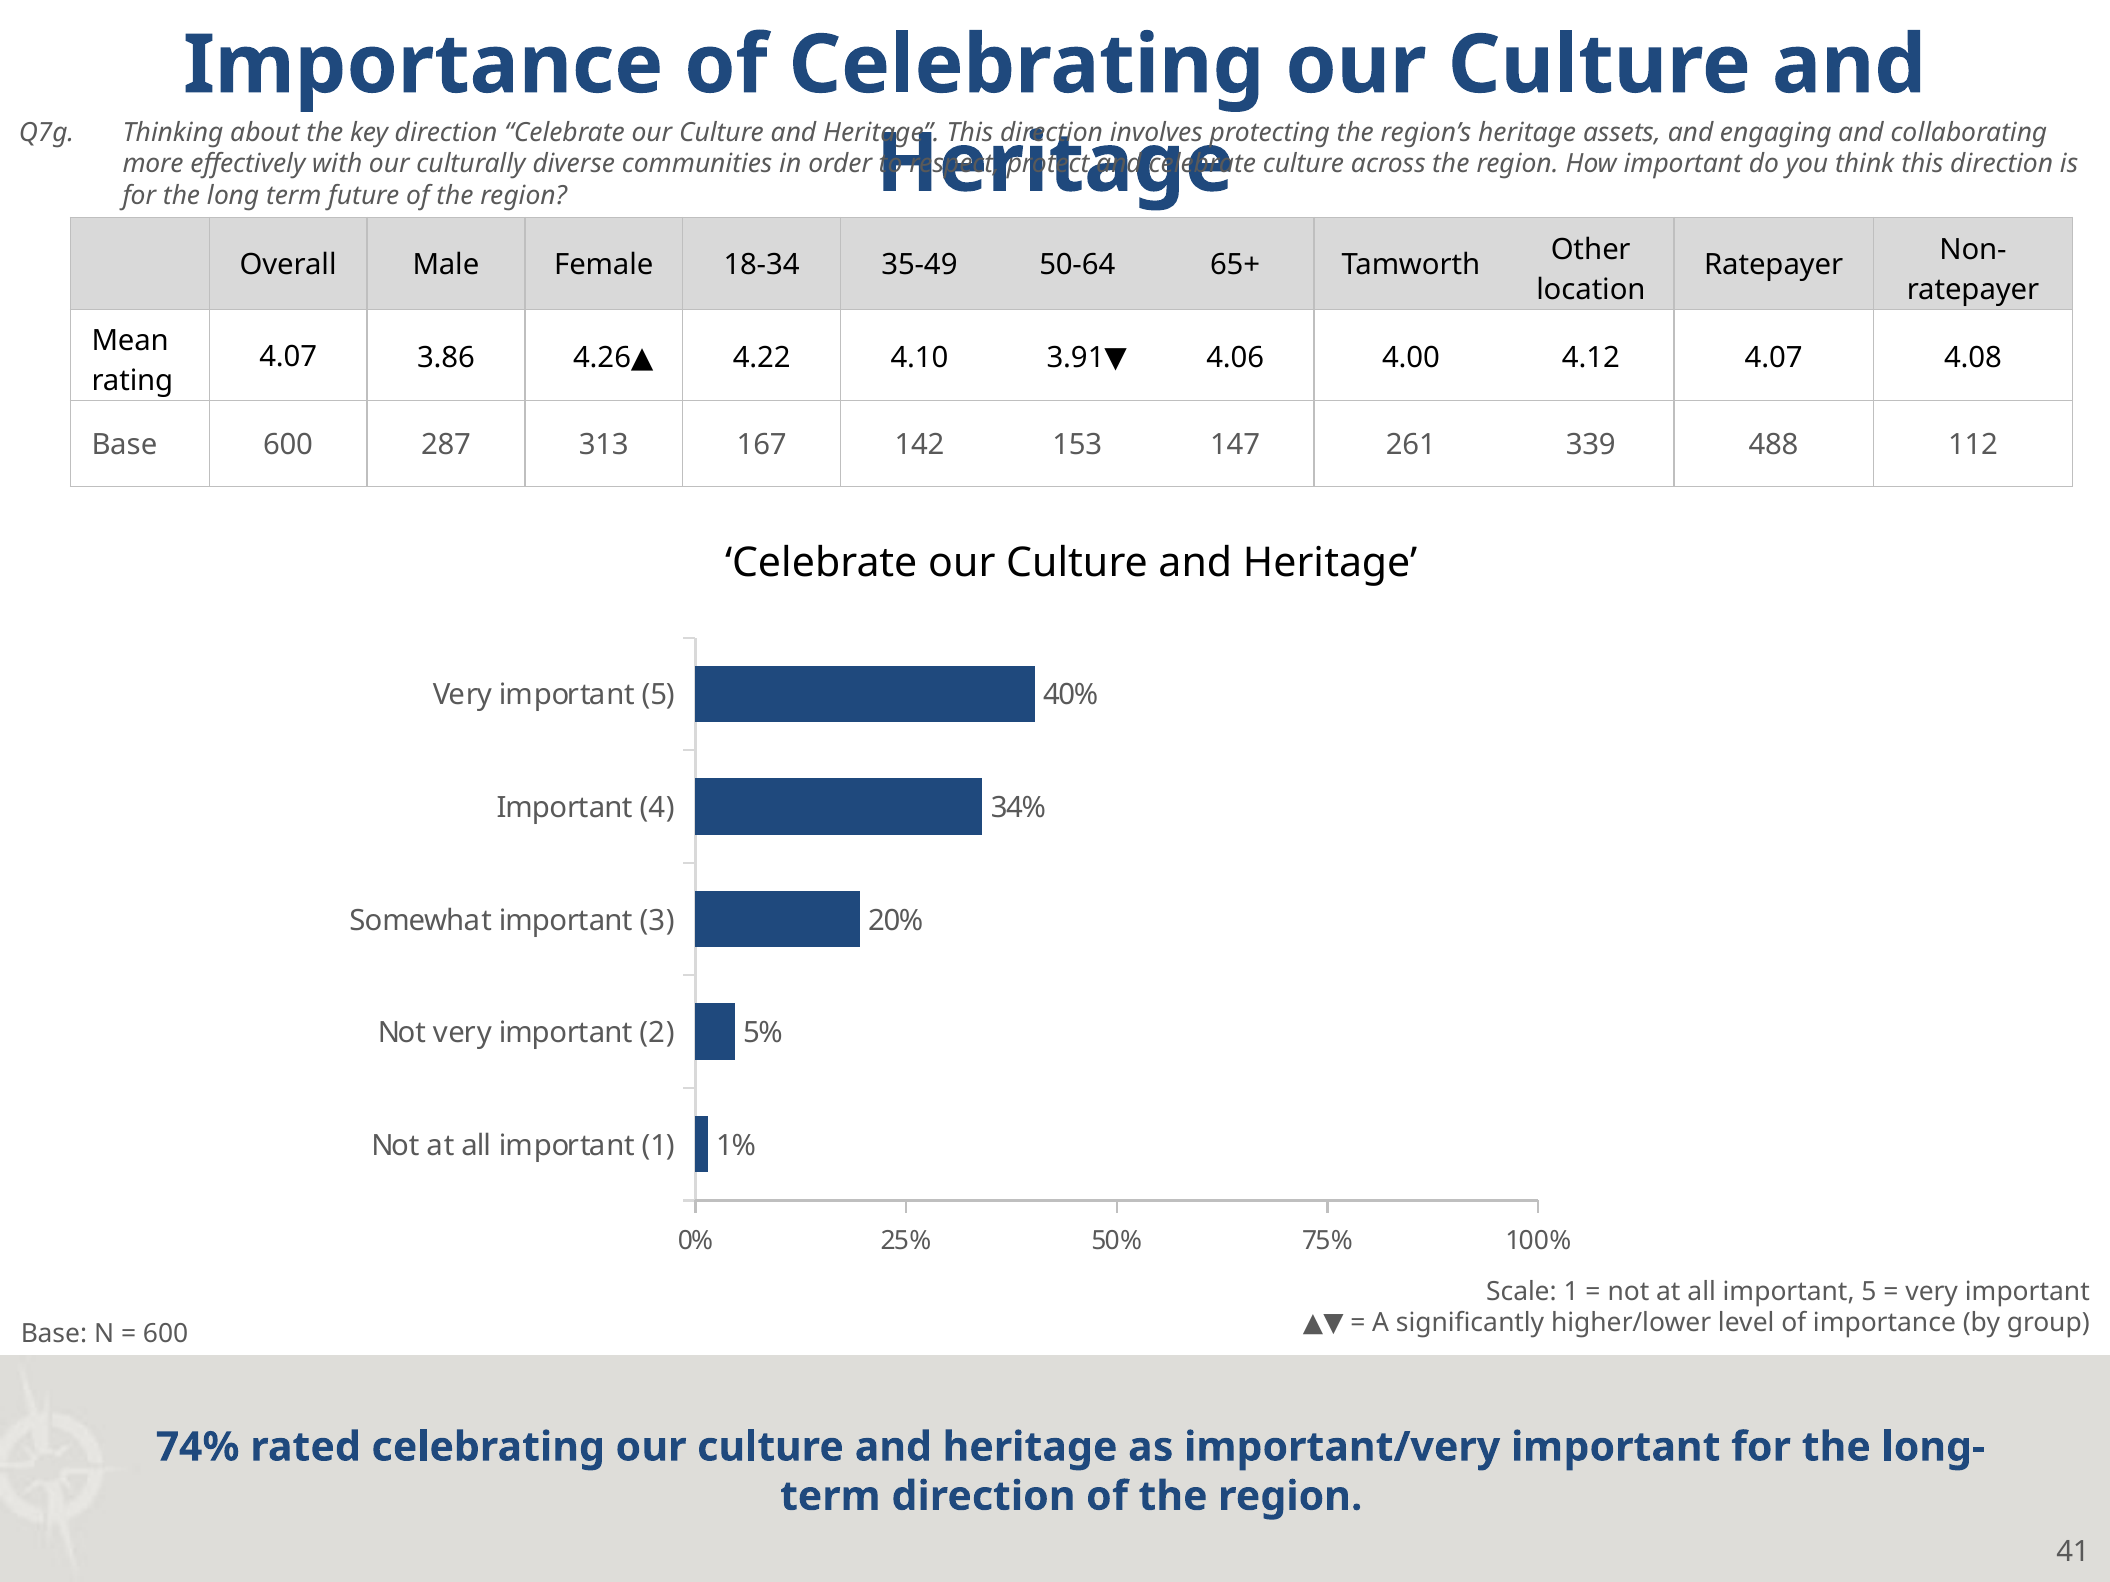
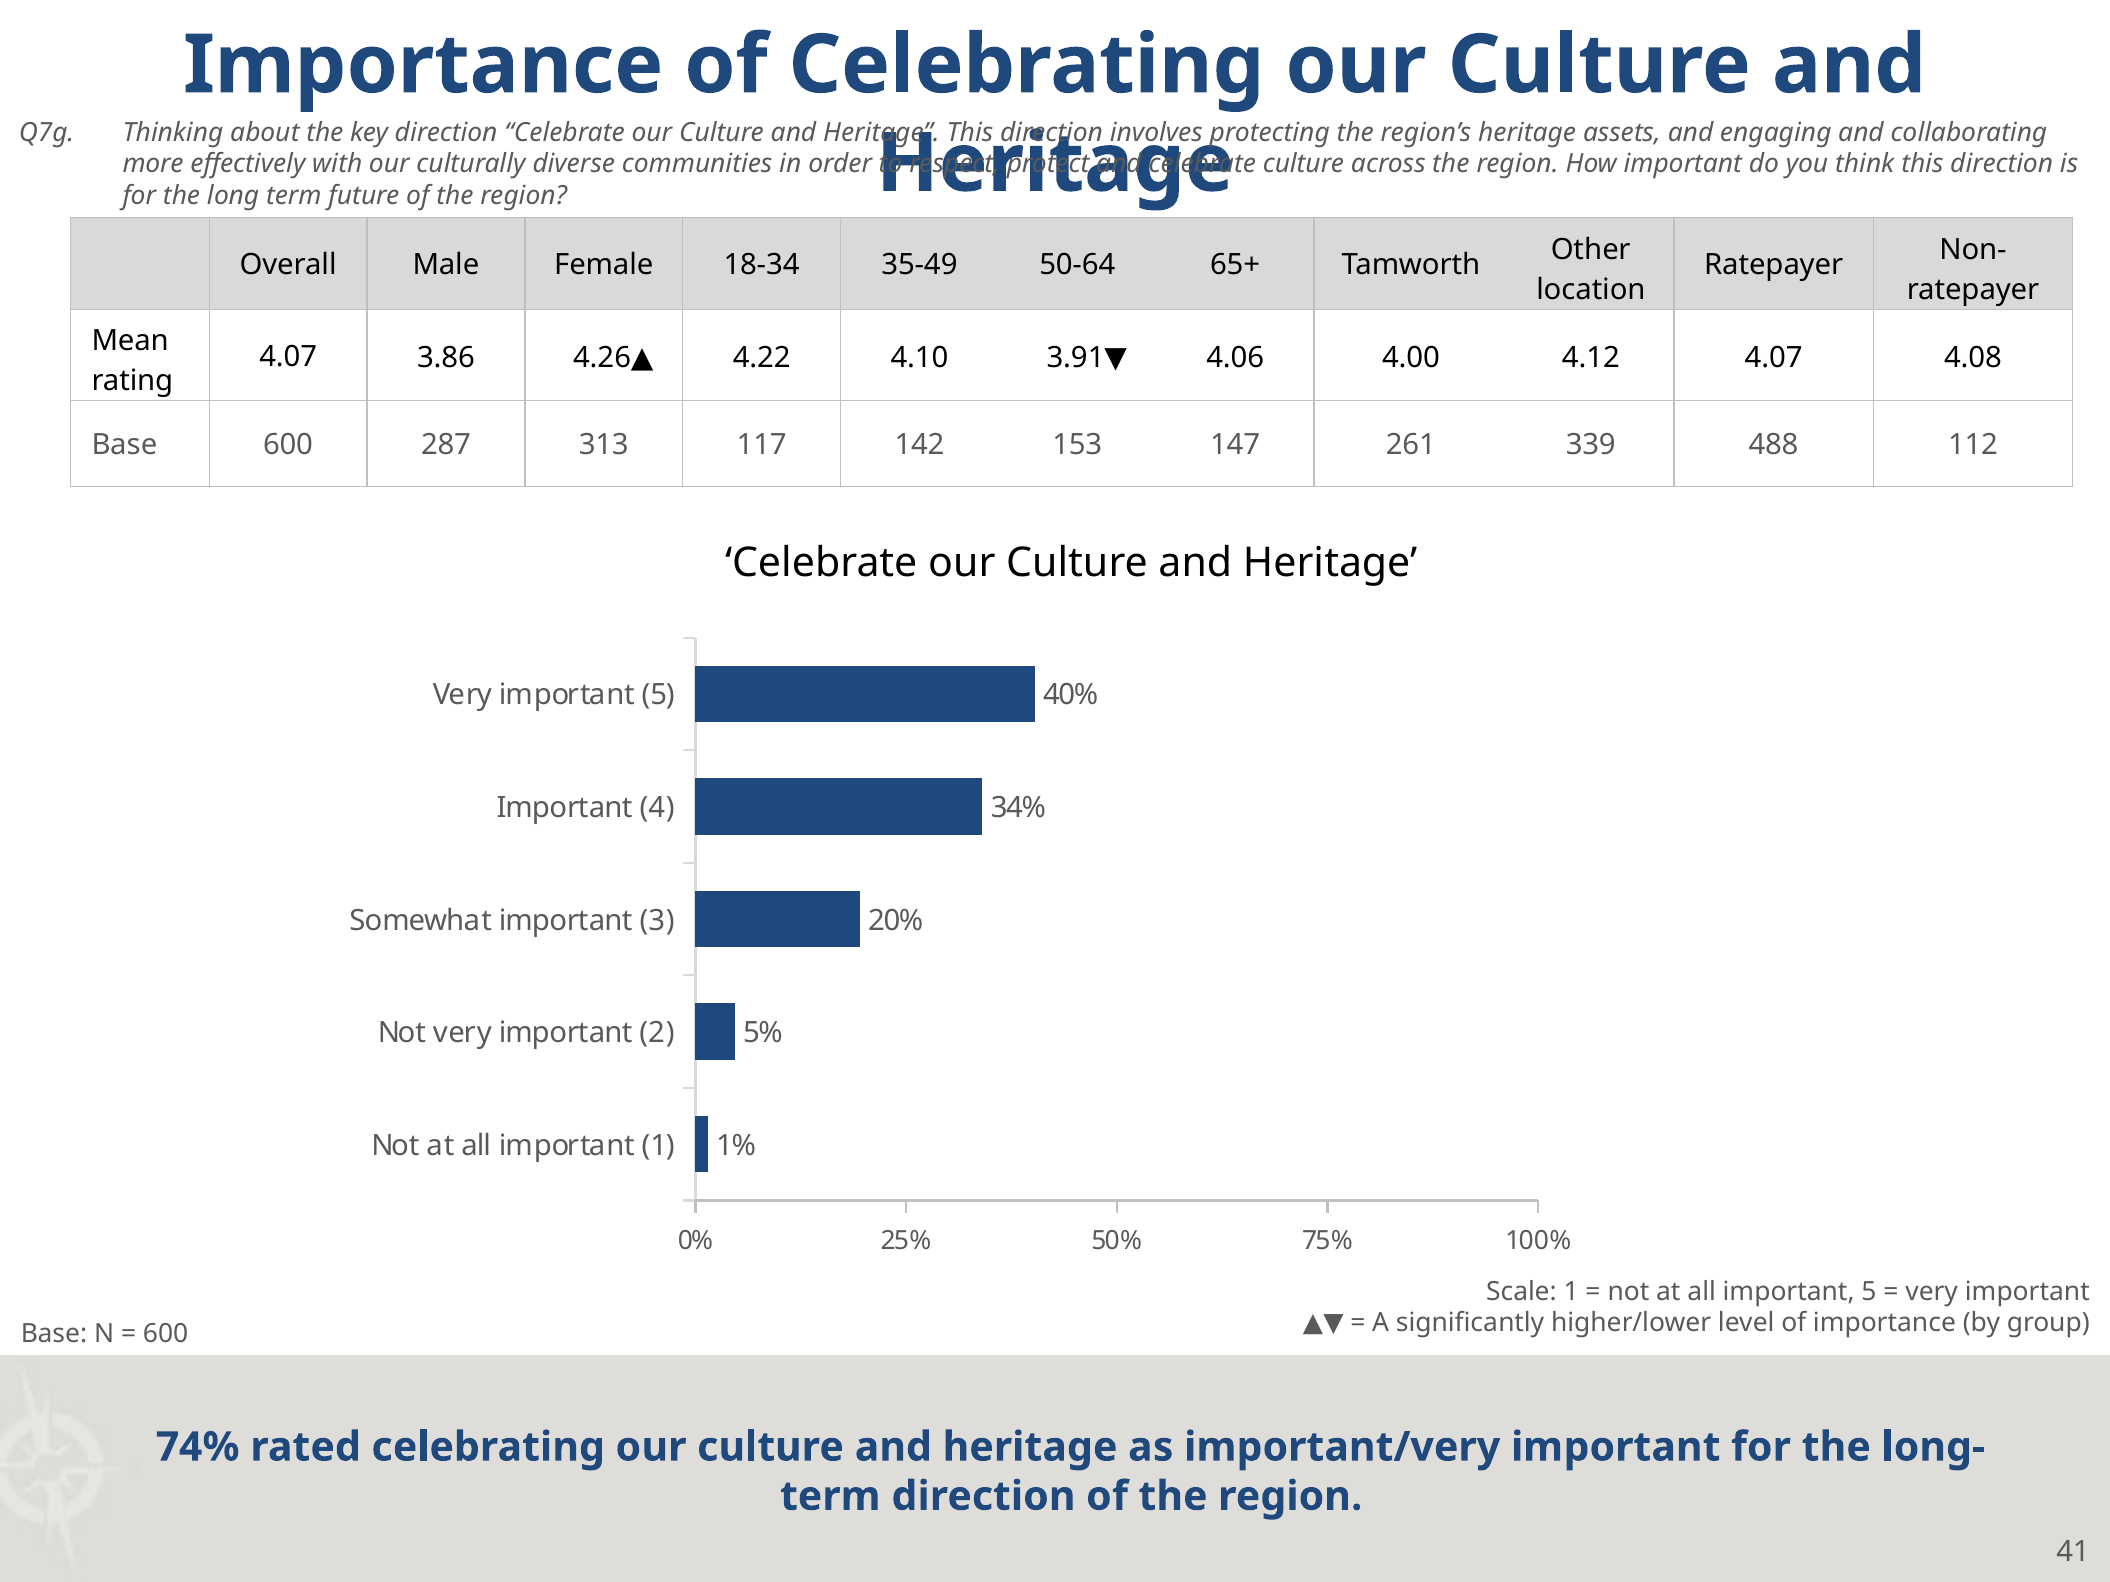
167: 167 -> 117
